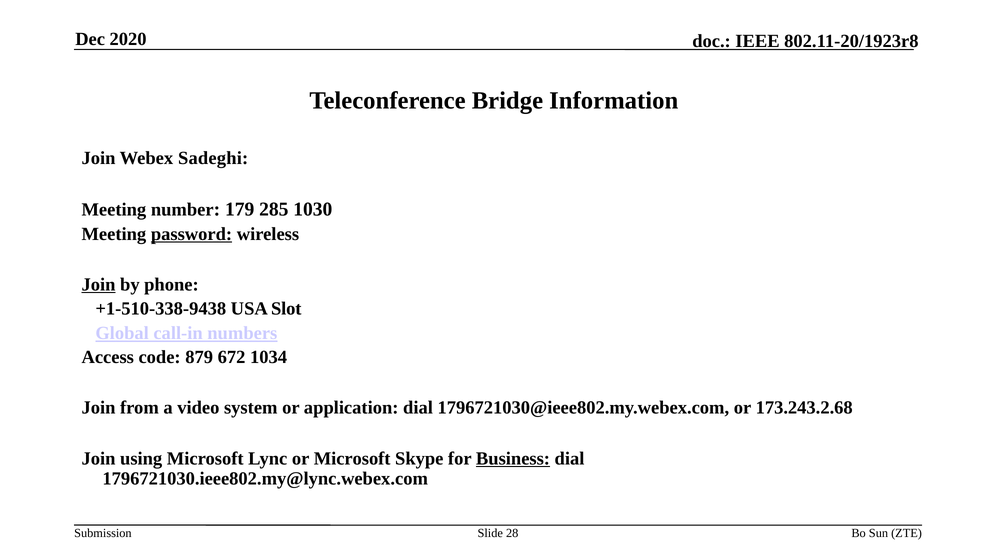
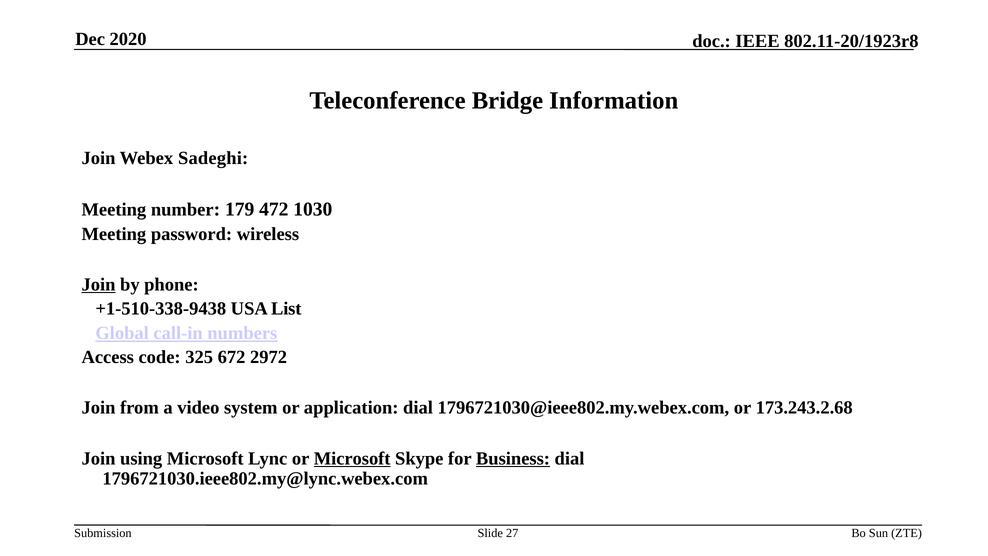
285: 285 -> 472
password underline: present -> none
Slot: Slot -> List
879: 879 -> 325
1034: 1034 -> 2972
Microsoft at (352, 458) underline: none -> present
28: 28 -> 27
